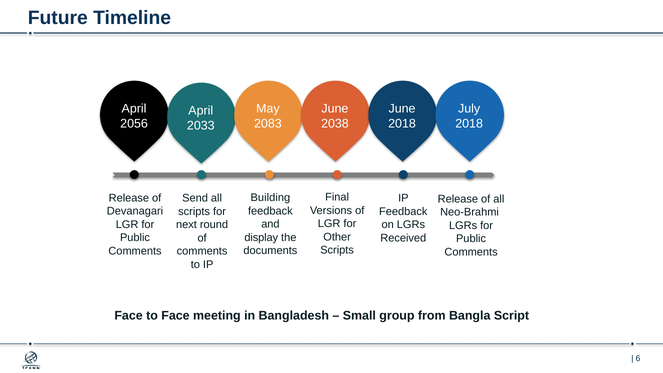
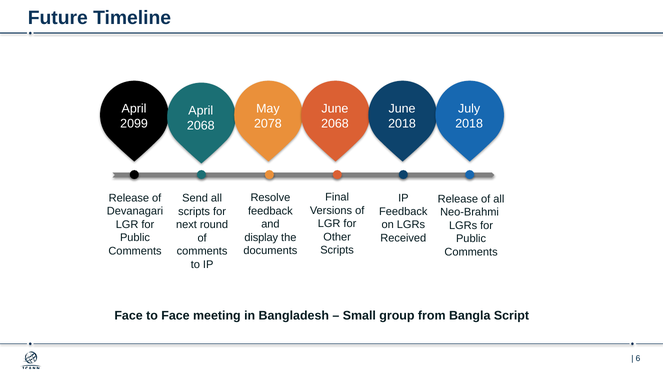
2056: 2056 -> 2099
2083: 2083 -> 2078
2038 at (335, 124): 2038 -> 2068
2033 at (201, 126): 2033 -> 2068
Building: Building -> Resolve
